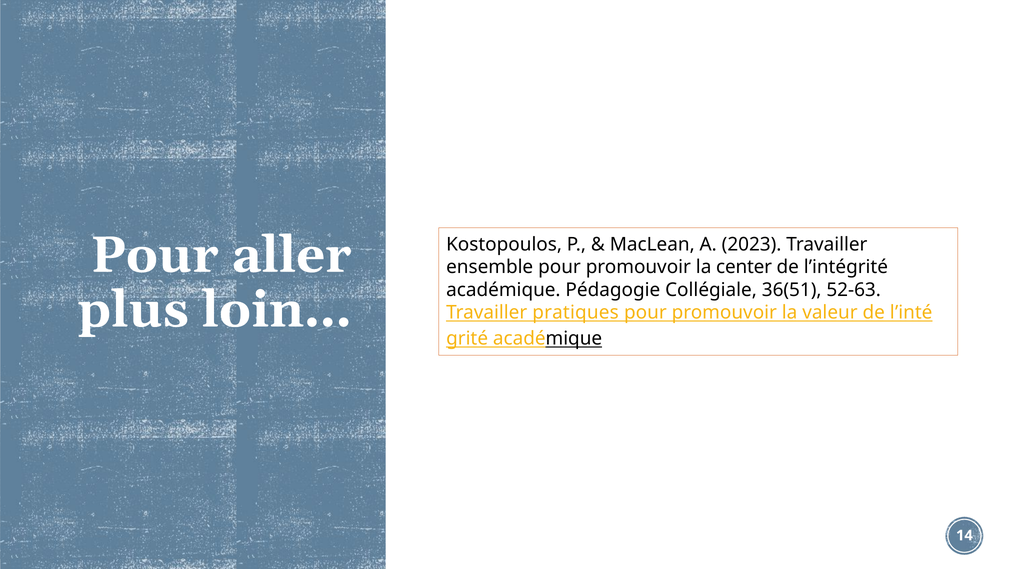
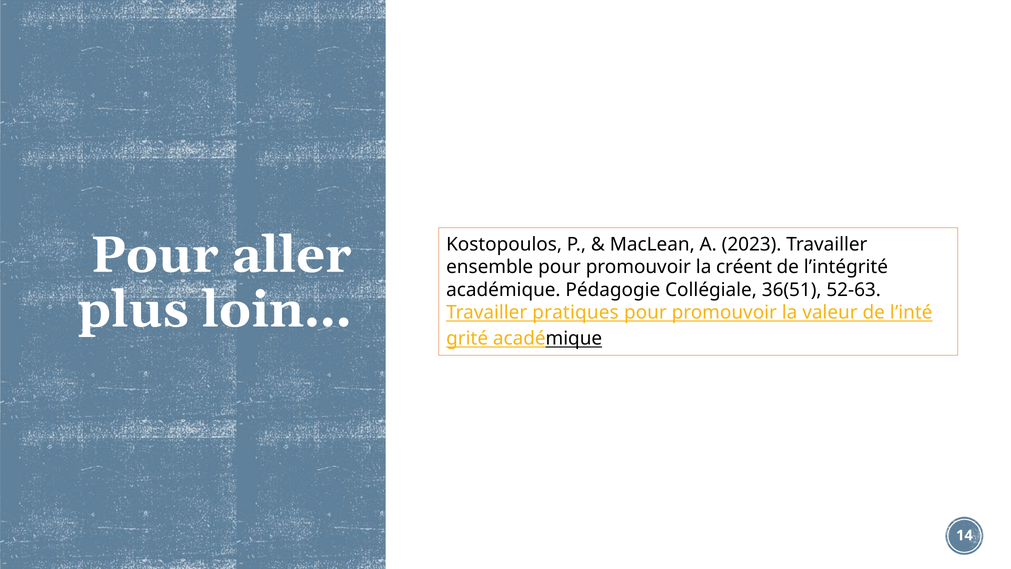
center: center -> créent
